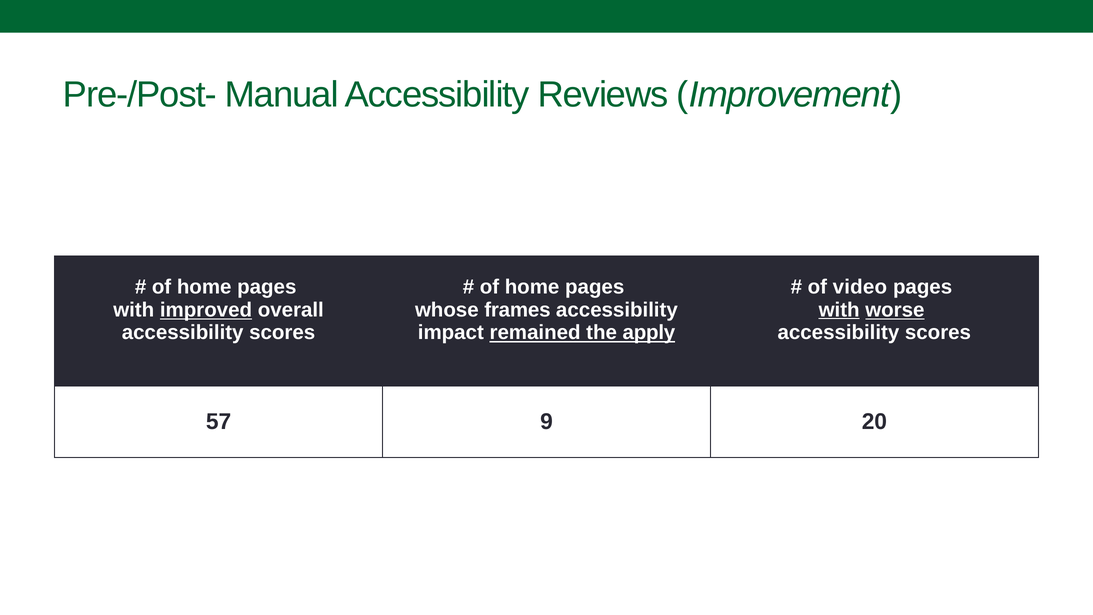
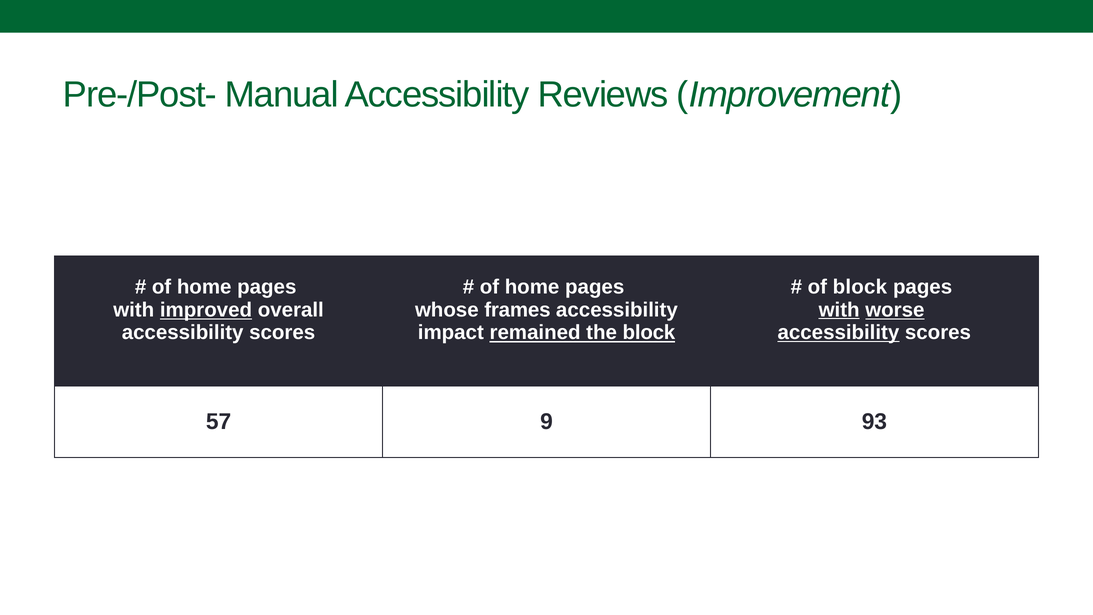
of video: video -> block
the apply: apply -> block
accessibility at (838, 333) underline: none -> present
20: 20 -> 93
